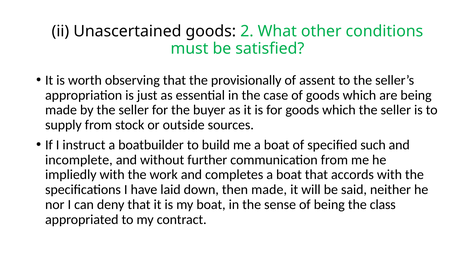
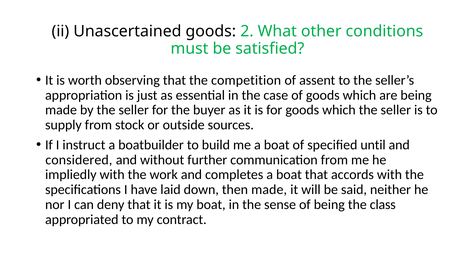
provisionally: provisionally -> competition
such: such -> until
incomplete: incomplete -> considered
